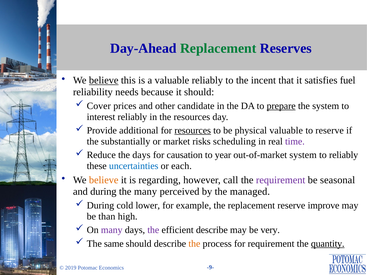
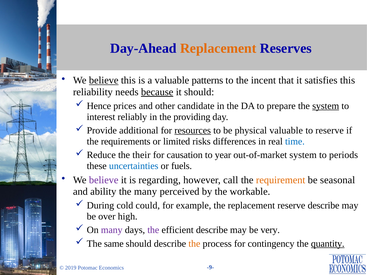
Replacement at (218, 48) colour: green -> orange
valuable reliably: reliably -> patterns
satisfies fuel: fuel -> this
because underline: none -> present
Cover: Cover -> Hence
prepare underline: present -> none
system at (326, 106) underline: none -> present
the resources: resources -> providing
substantially: substantially -> requirements
market: market -> limited
scheduling: scheduling -> differences
time colour: purple -> blue
the days: days -> their
to reliably: reliably -> periods
each: each -> fuels
believe at (104, 180) colour: orange -> purple
requirement at (281, 180) colour: purple -> orange
and during: during -> ability
managed: managed -> workable
lower: lower -> could
reserve improve: improve -> describe
than: than -> over
for requirement: requirement -> contingency
